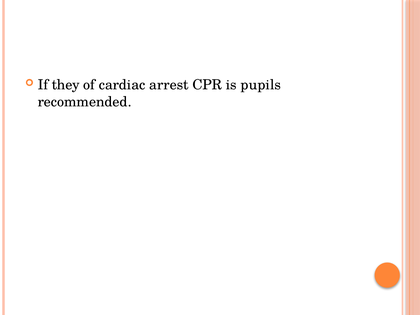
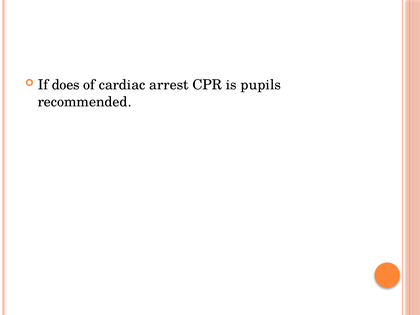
they: they -> does
